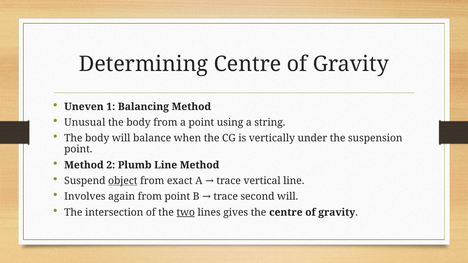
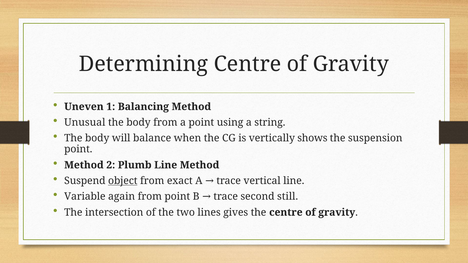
under: under -> shows
Involves: Involves -> Variable
second will: will -> still
two underline: present -> none
